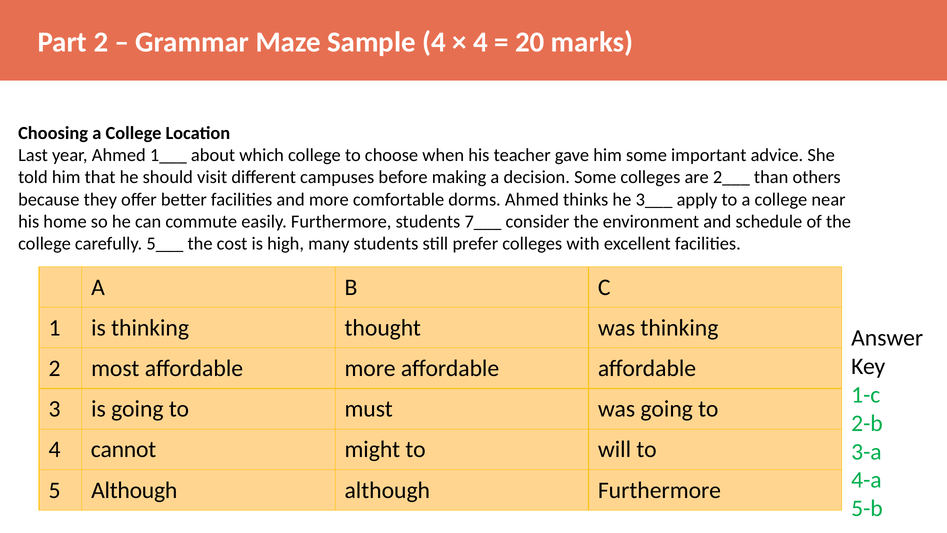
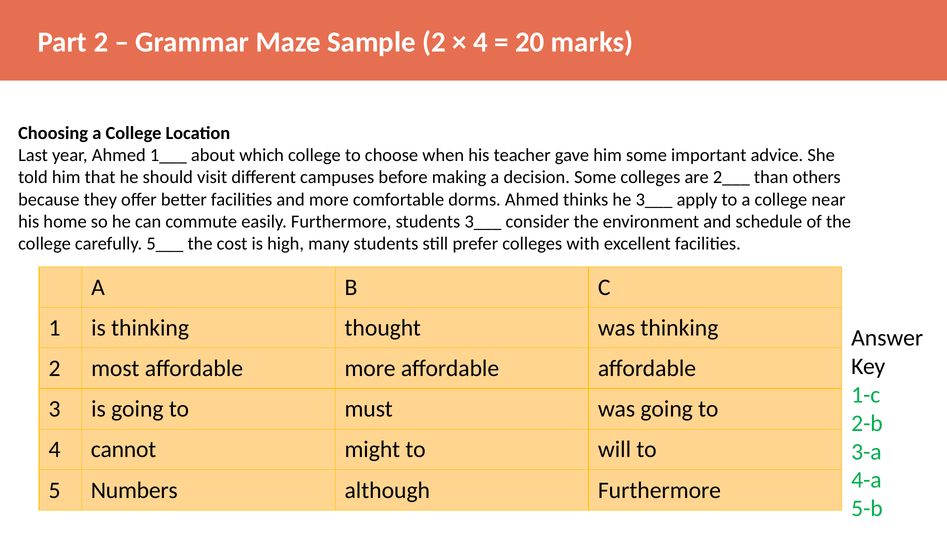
Sample 4: 4 -> 2
students 7___: 7___ -> 3___
5 Although: Although -> Numbers
